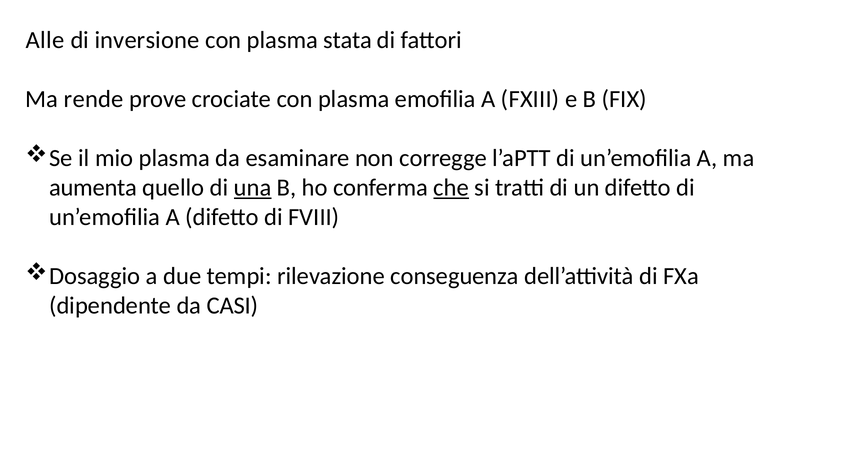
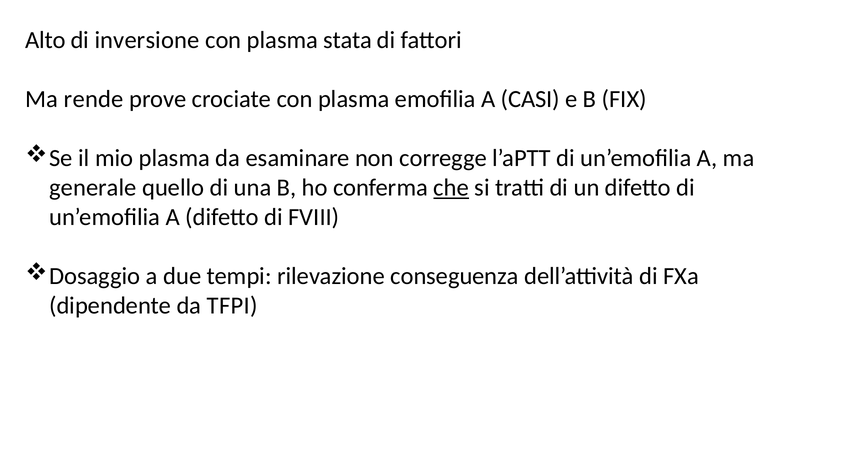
Alle: Alle -> Alto
FXIII: FXIII -> CASI
aumenta: aumenta -> generale
una underline: present -> none
CASI: CASI -> TFPI
